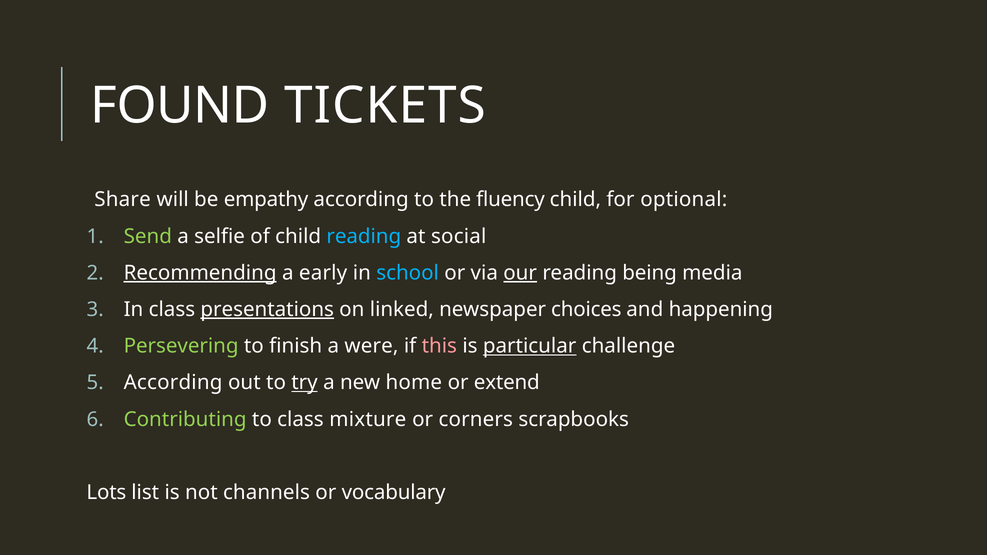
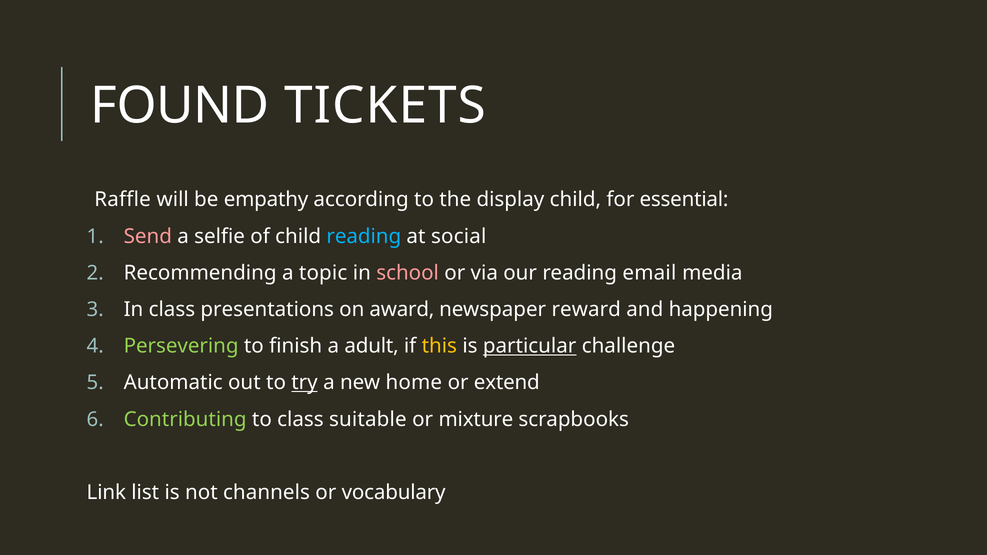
Share: Share -> Raffle
fluency: fluency -> display
optional: optional -> essential
Send colour: light green -> pink
Recommending underline: present -> none
early: early -> topic
school colour: light blue -> pink
our underline: present -> none
being: being -> email
presentations underline: present -> none
linked: linked -> award
choices: choices -> reward
were: were -> adult
this colour: pink -> yellow
According at (173, 383): According -> Automatic
mixture: mixture -> suitable
corners: corners -> mixture
Lots: Lots -> Link
